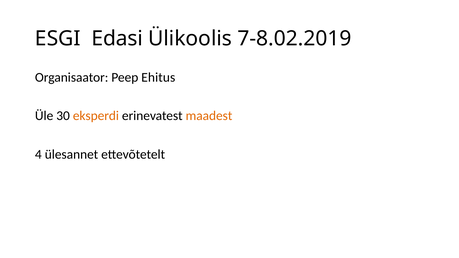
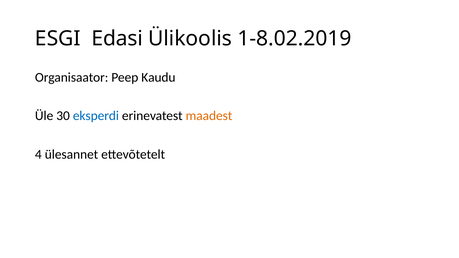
7-8.02.2019: 7-8.02.2019 -> 1-8.02.2019
Ehitus: Ehitus -> Kaudu
eksperdi colour: orange -> blue
